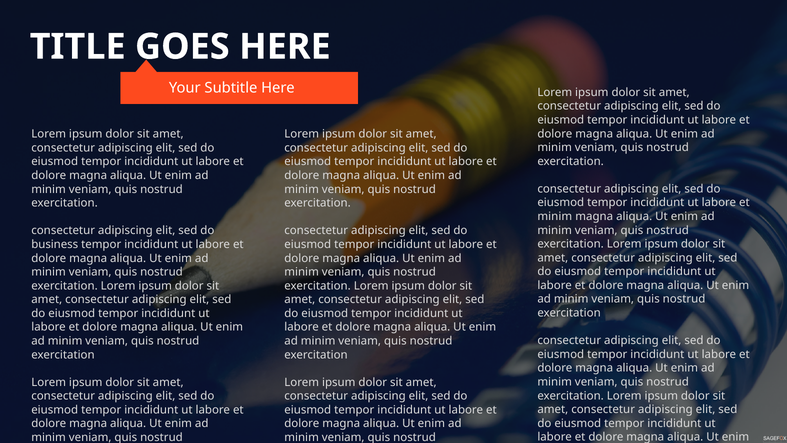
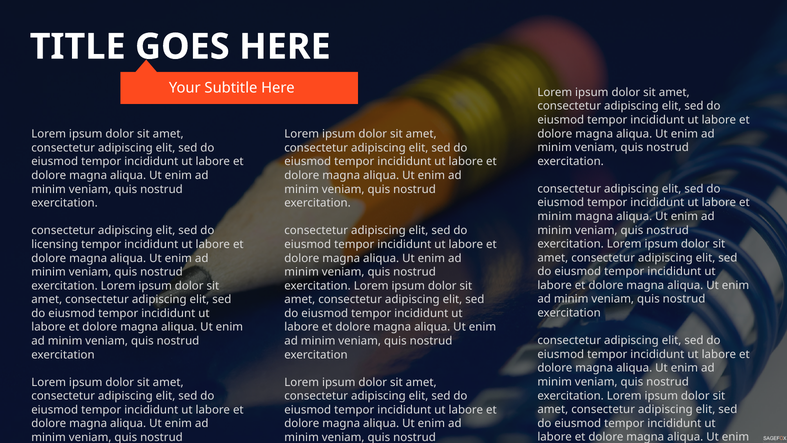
business: business -> licensing
